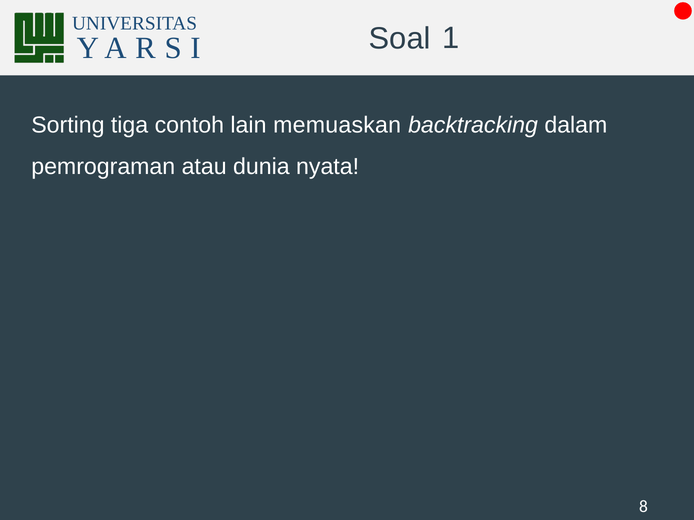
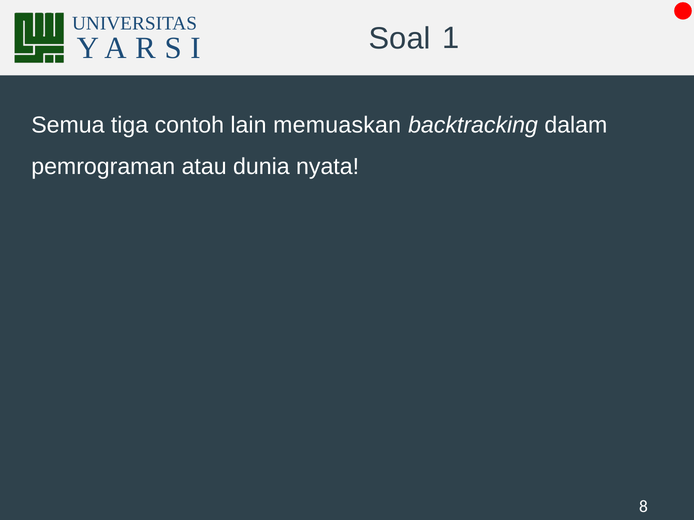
Sorting: Sorting -> Semua
